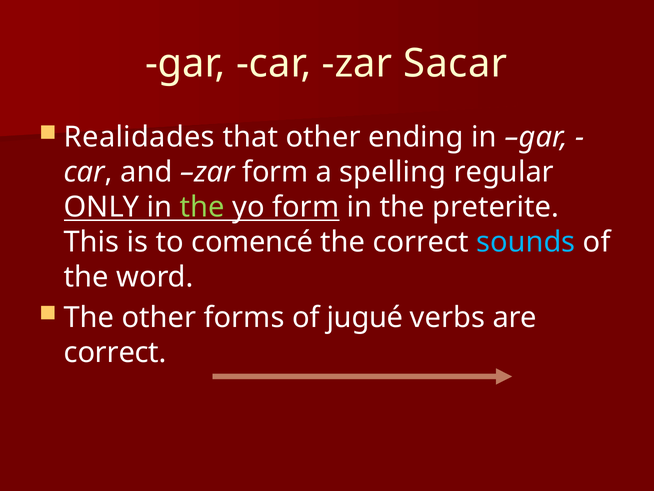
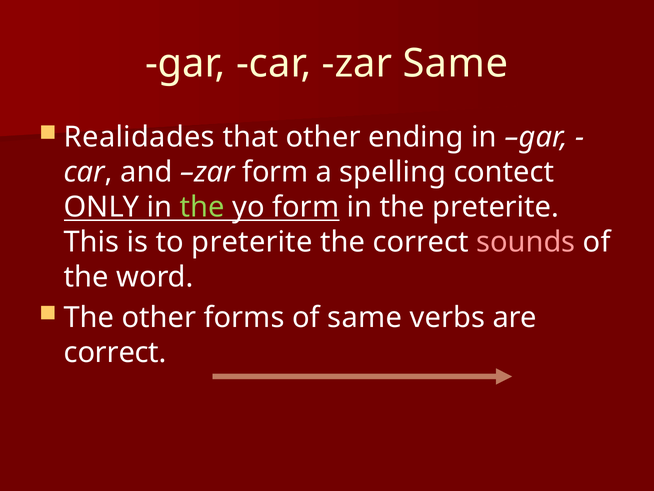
zar Sacar: Sacar -> Same
regular: regular -> contect
to comencé: comencé -> preterite
sounds colour: light blue -> pink
of jugué: jugué -> same
